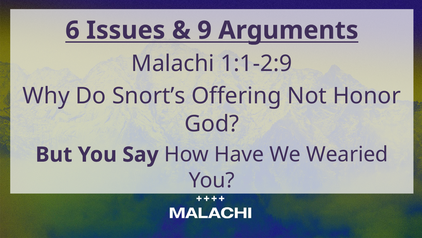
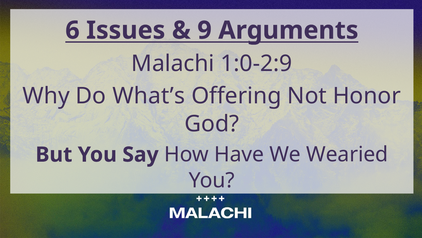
1:1-2:9: 1:1-2:9 -> 1:0-2:9
Snort’s: Snort’s -> What’s
